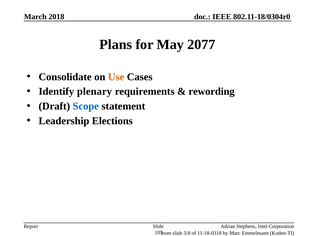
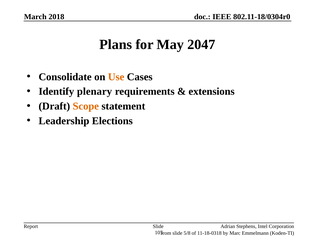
2077: 2077 -> 2047
rewording: rewording -> extensions
Scope colour: blue -> orange
